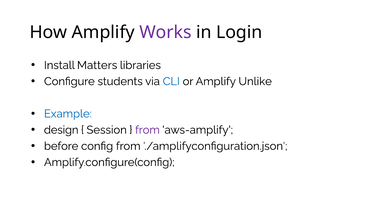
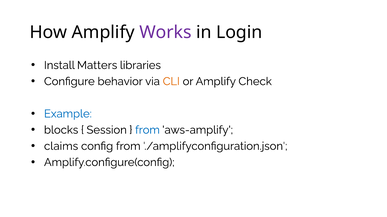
students: students -> behavior
CLI colour: blue -> orange
Unlike: Unlike -> Check
design: design -> blocks
from at (147, 130) colour: purple -> blue
before: before -> claims
